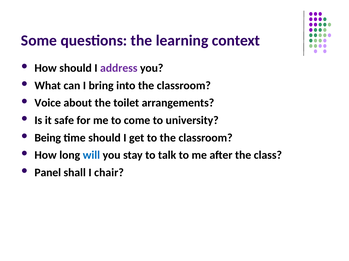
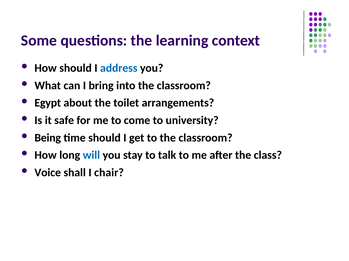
address colour: purple -> blue
Voice: Voice -> Egypt
Panel: Panel -> Voice
